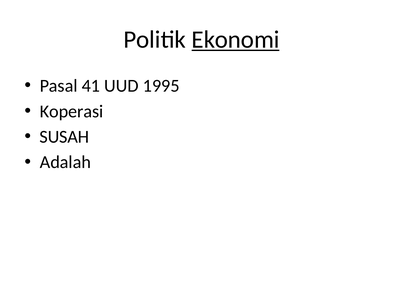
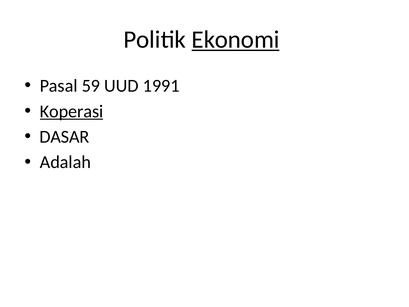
41: 41 -> 59
1995: 1995 -> 1991
Koperasi underline: none -> present
SUSAH: SUSAH -> DASAR
